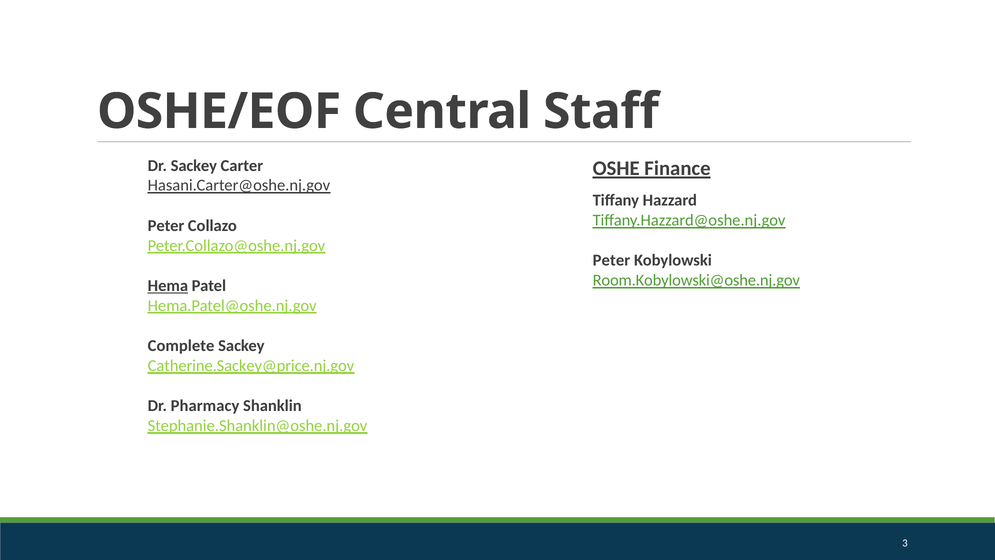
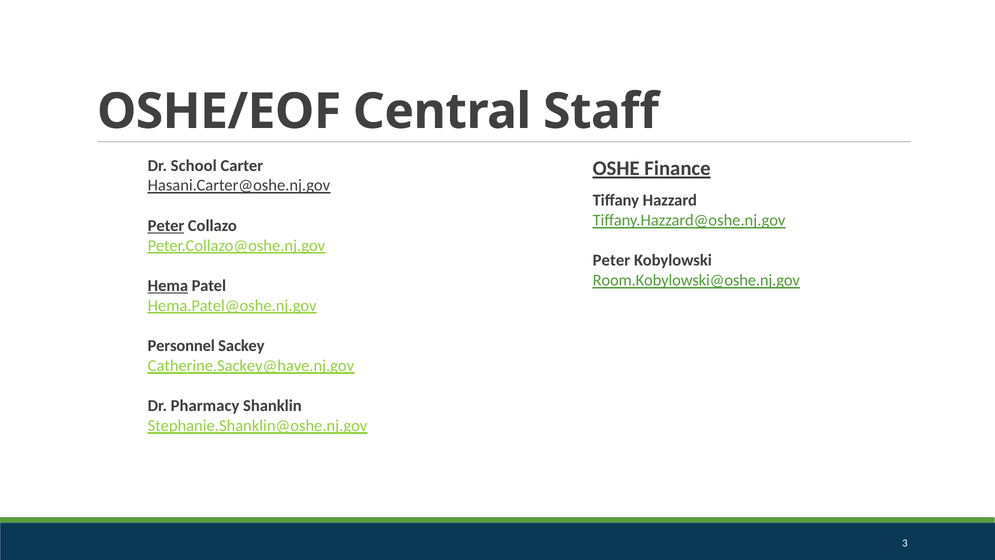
Dr Sackey: Sackey -> School
Peter at (166, 226) underline: none -> present
Complete: Complete -> Personnel
Catherine.Sackey@price.nj.gov: Catherine.Sackey@price.nj.gov -> Catherine.Sackey@have.nj.gov
